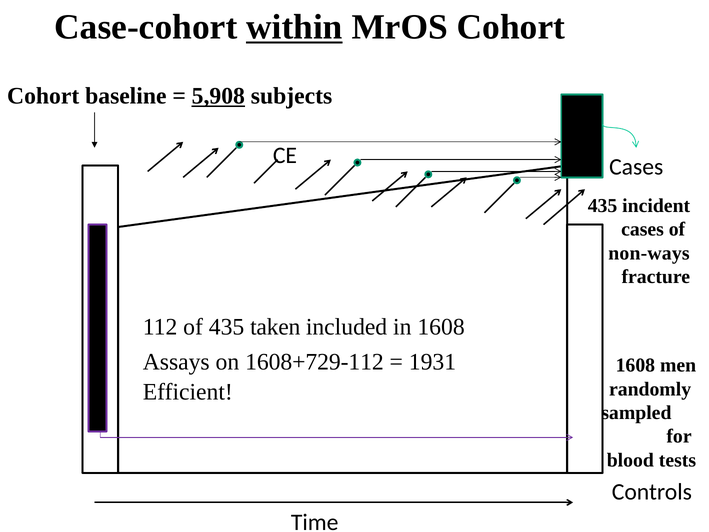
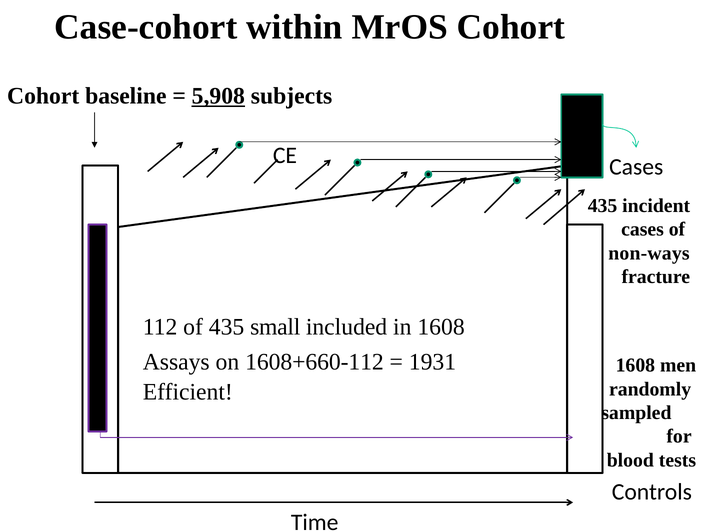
within underline: present -> none
taken: taken -> small
1608+729-112: 1608+729-112 -> 1608+660-112
